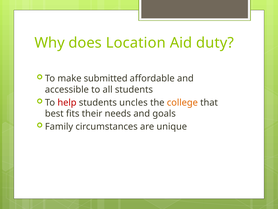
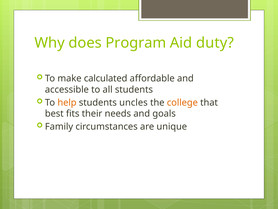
Location: Location -> Program
submitted: submitted -> calculated
help colour: red -> orange
